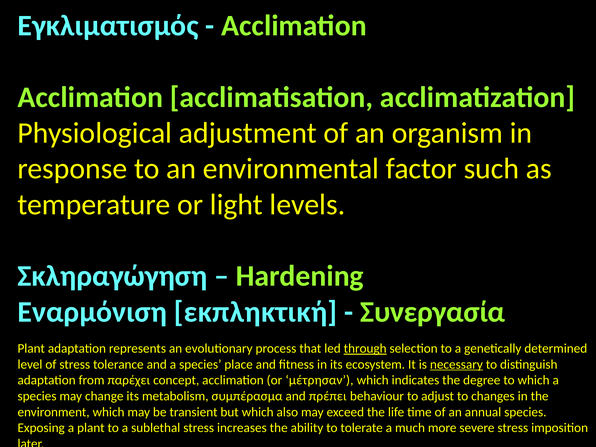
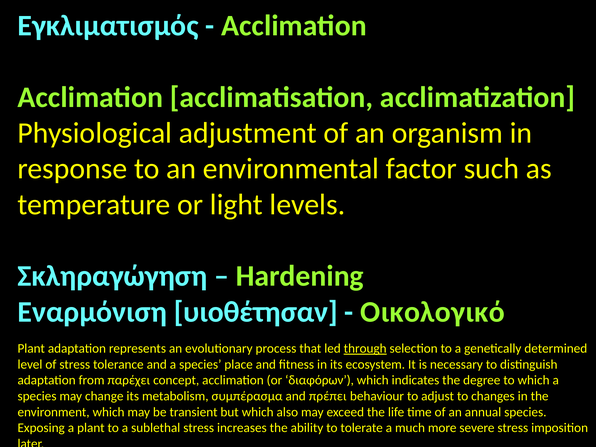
εκπληκτική: εκπληκτική -> υιοθέτησαν
Συνεργασία: Συνεργασία -> Οικολογικό
necessary underline: present -> none
μέτρησαν: μέτρησαν -> διαφόρων
